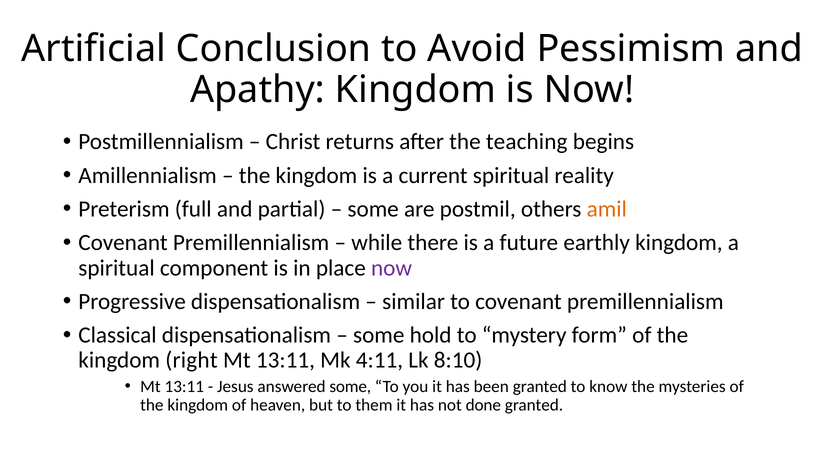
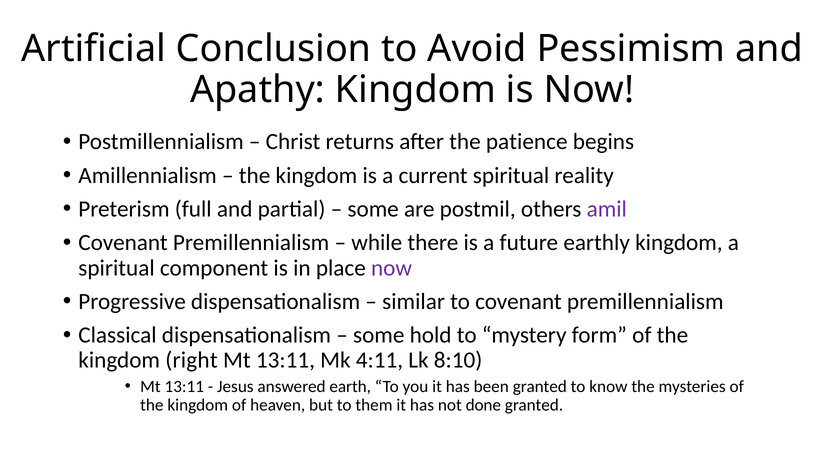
teaching: teaching -> patience
amil colour: orange -> purple
answered some: some -> earth
